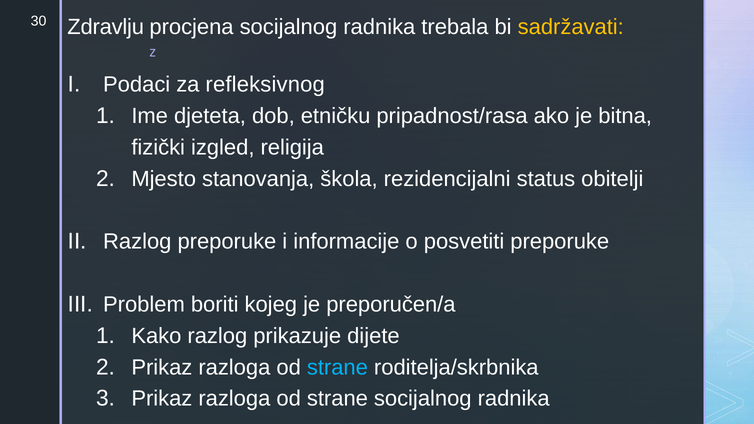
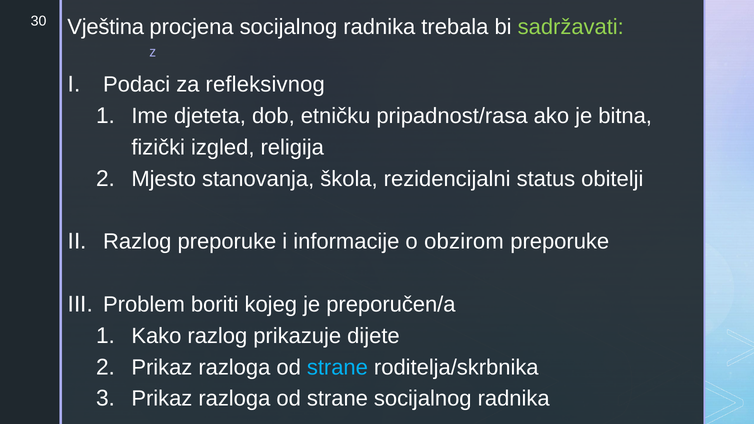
Zdravlju: Zdravlju -> Vještina
sadržavati colour: yellow -> light green
posvetiti: posvetiti -> obzirom
